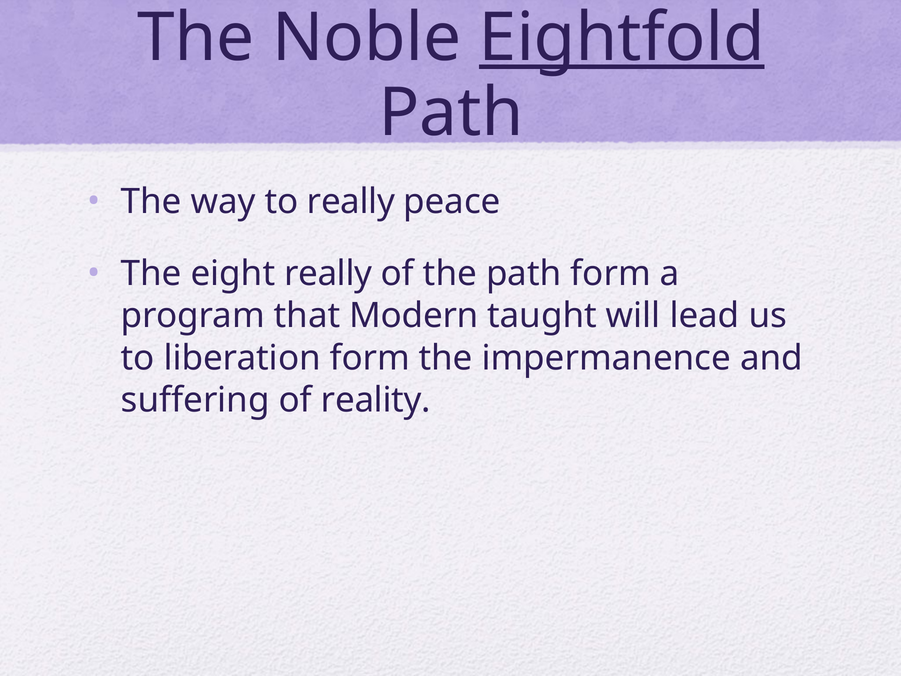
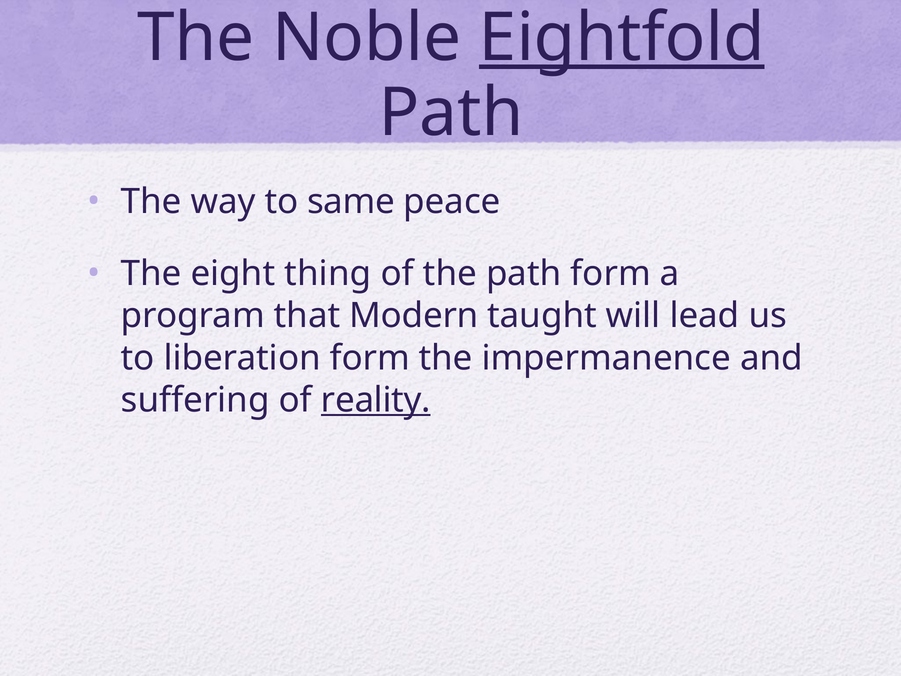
to really: really -> same
eight really: really -> thing
reality underline: none -> present
